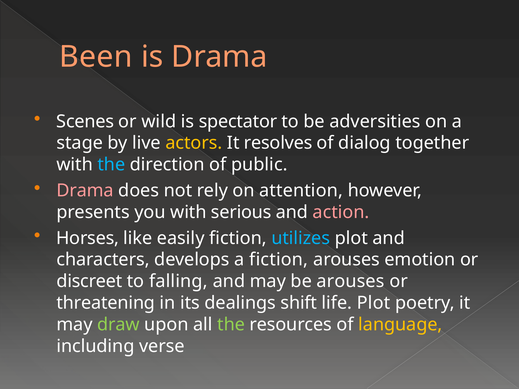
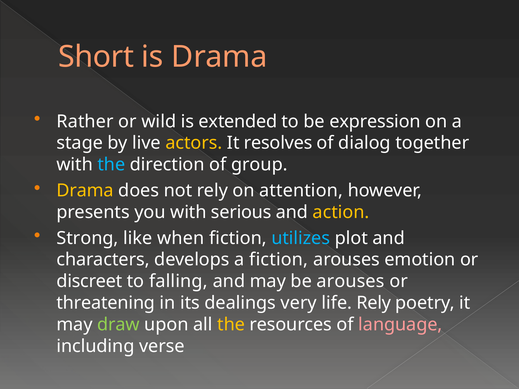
Been: Been -> Short
Scenes: Scenes -> Rather
spectator: spectator -> extended
adversities: adversities -> expression
public: public -> group
Drama at (85, 191) colour: pink -> yellow
action colour: pink -> yellow
Horses: Horses -> Strong
easily: easily -> when
shift: shift -> very
life Plot: Plot -> Rely
the at (231, 325) colour: light green -> yellow
language colour: yellow -> pink
